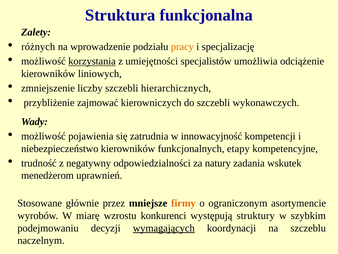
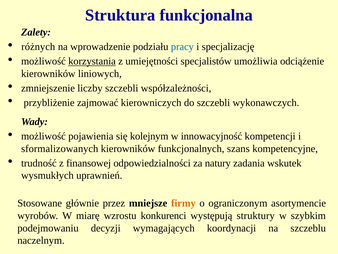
pracy colour: orange -> blue
hierarchicznych: hierarchicznych -> współzależności
zatrudnia: zatrudnia -> kolejnym
niebezpieczeństwo: niebezpieczeństwo -> sformalizowanych
etapy: etapy -> szans
negatywny: negatywny -> finansowej
menedżerom: menedżerom -> wysmukłych
wymagających underline: present -> none
